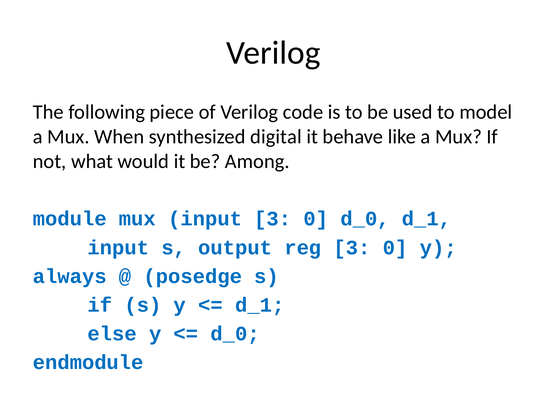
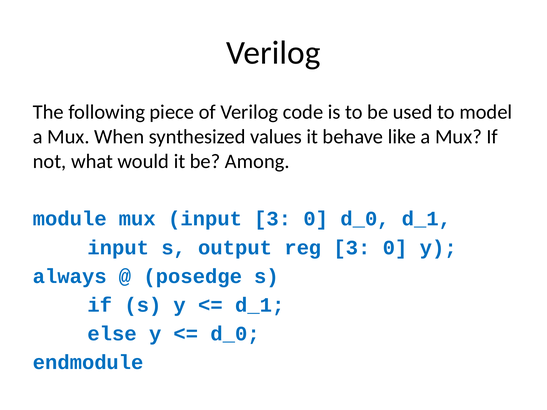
digital: digital -> values
